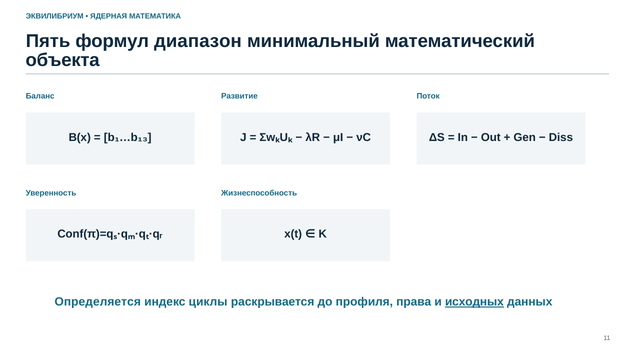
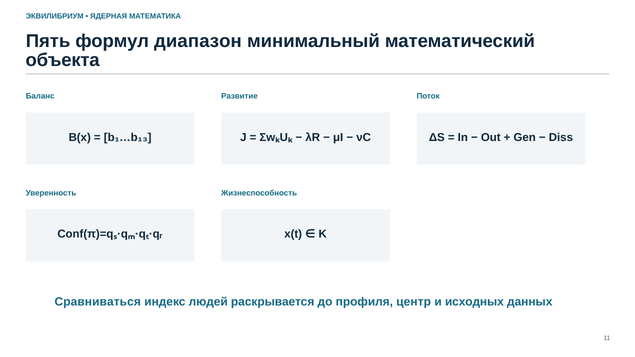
Определяется: Определяется -> Сравниваться
циклы: циклы -> людей
права: права -> центр
исходных underline: present -> none
